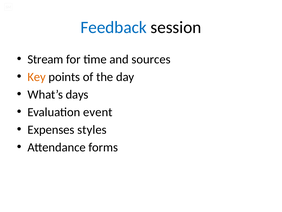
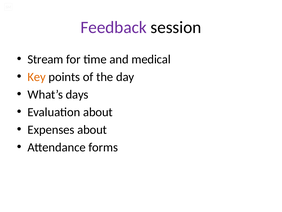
Feedback colour: blue -> purple
sources: sources -> medical
Evaluation event: event -> about
Expenses styles: styles -> about
